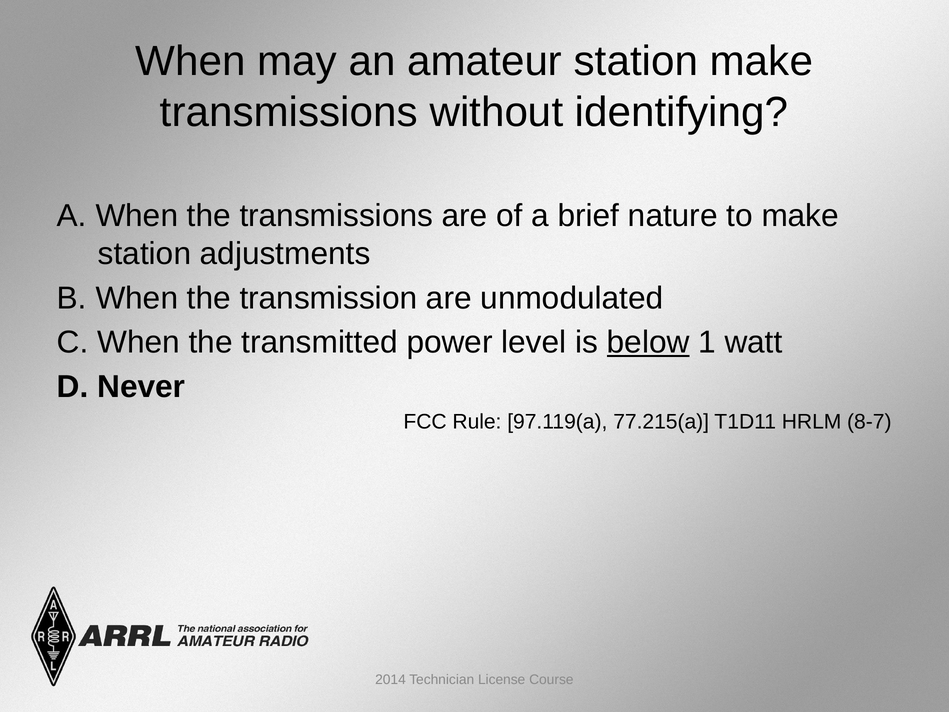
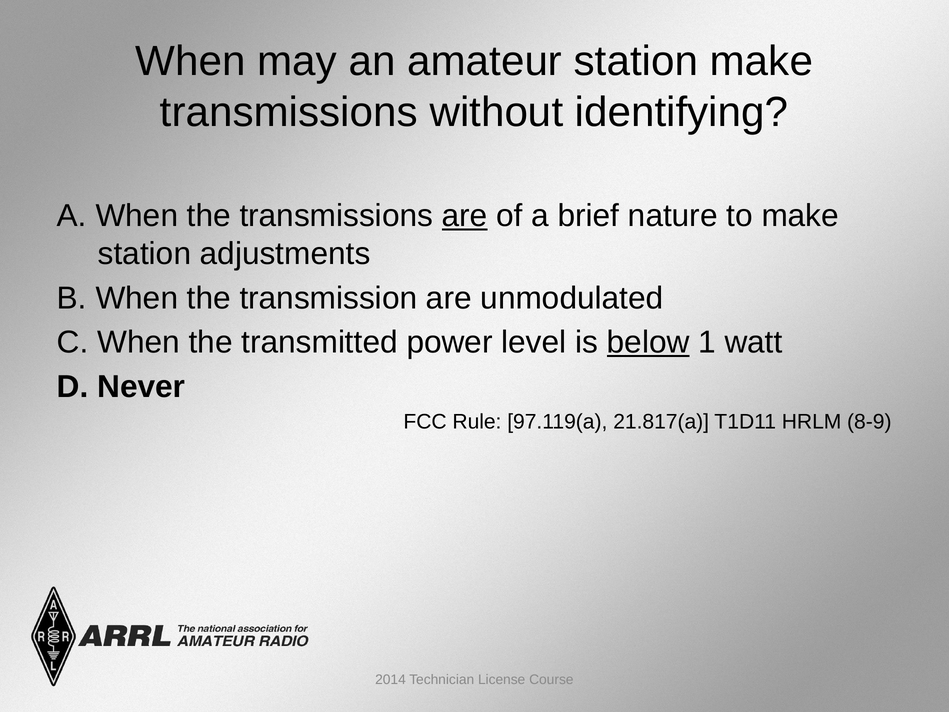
are at (465, 216) underline: none -> present
77.215(a: 77.215(a -> 21.817(a
8-7: 8-7 -> 8-9
